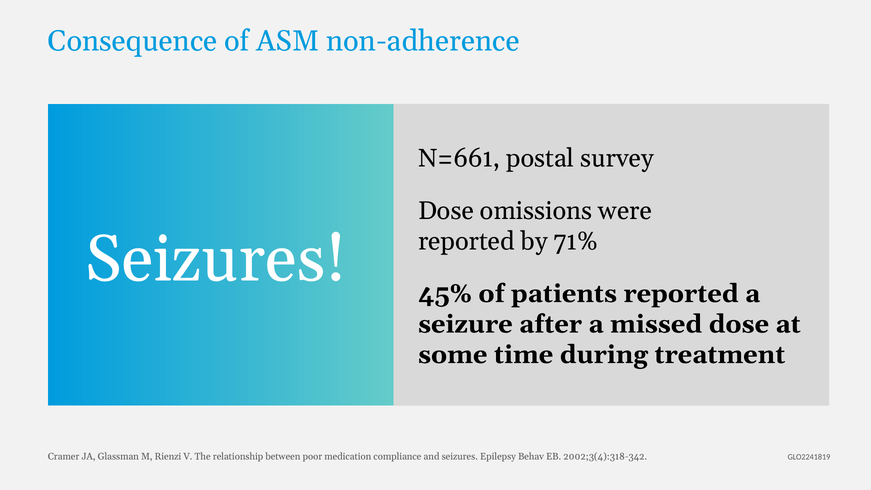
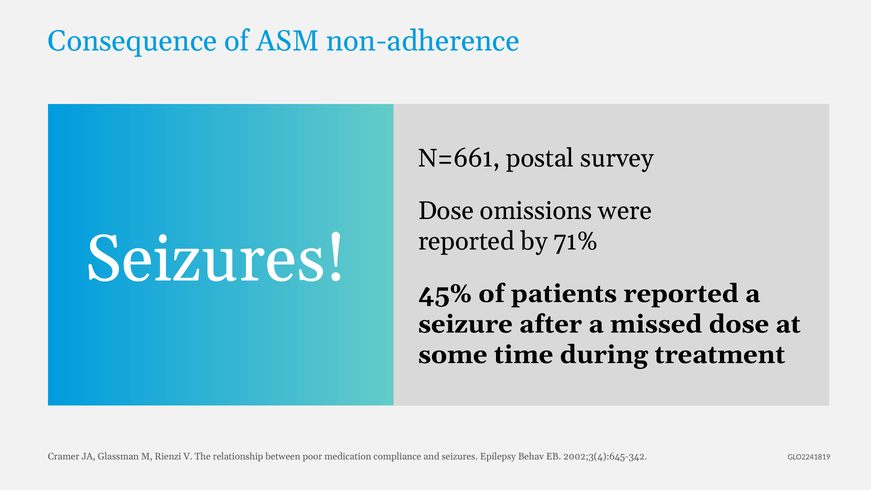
2002;3(4):318-342: 2002;3(4):318-342 -> 2002;3(4):645-342
